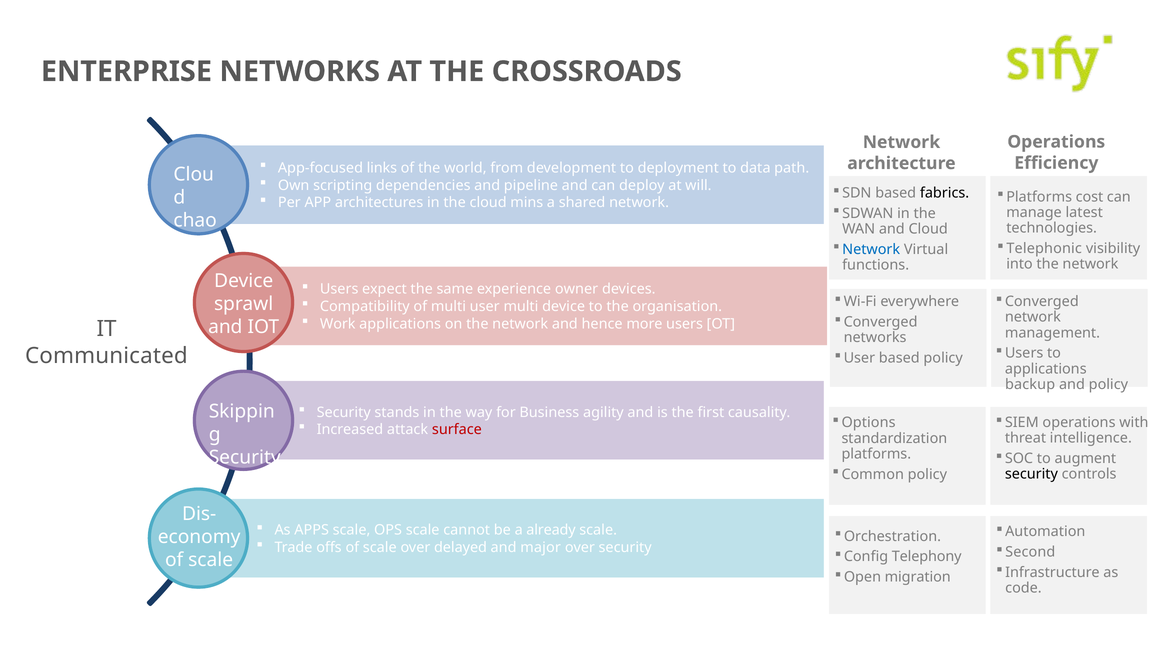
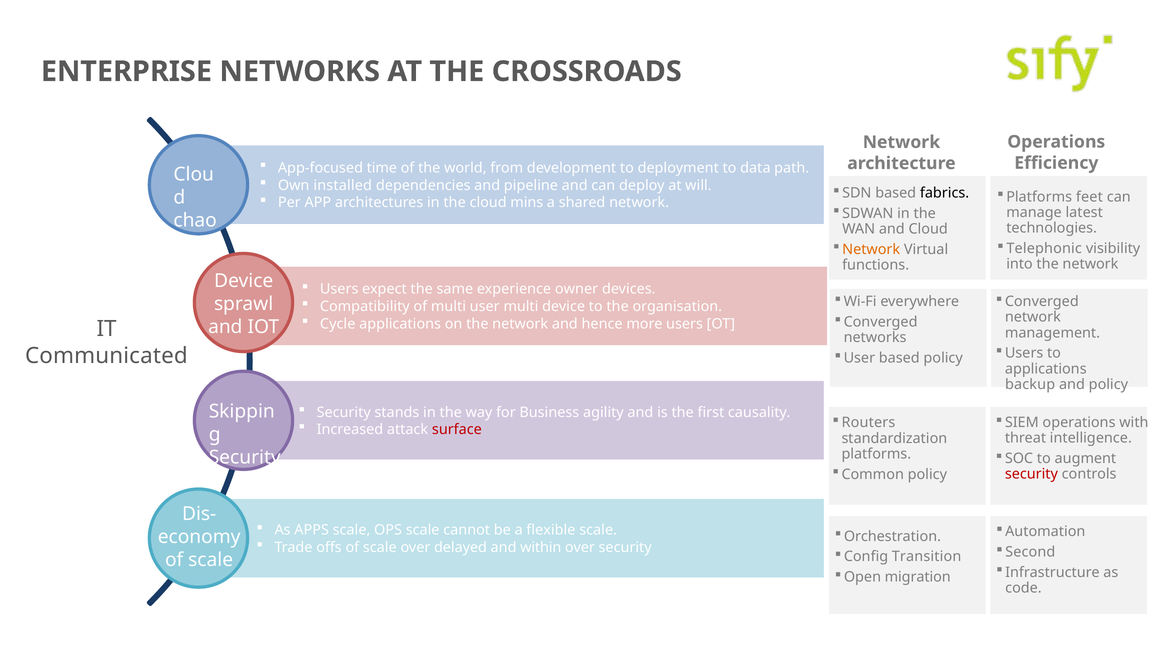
links: links -> time
scripting: scripting -> installed
cost: cost -> feet
Network at (871, 250) colour: blue -> orange
Work: Work -> Cycle
Options: Options -> Routers
security at (1031, 475) colour: black -> red
already: already -> flexible
major: major -> within
Telephony: Telephony -> Transition
